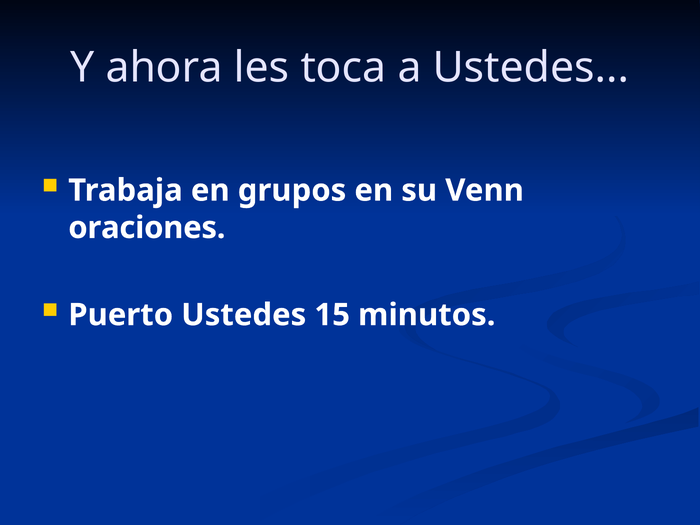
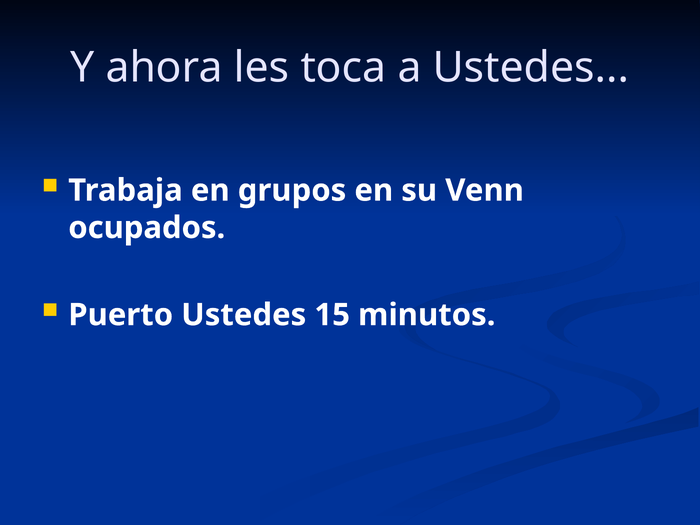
oraciones: oraciones -> ocupados
